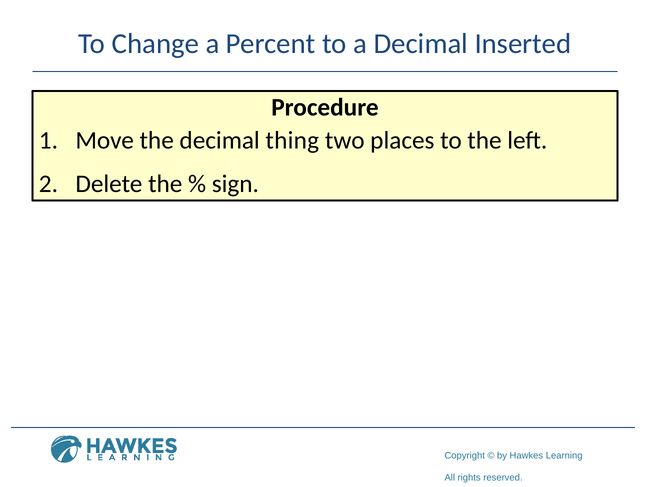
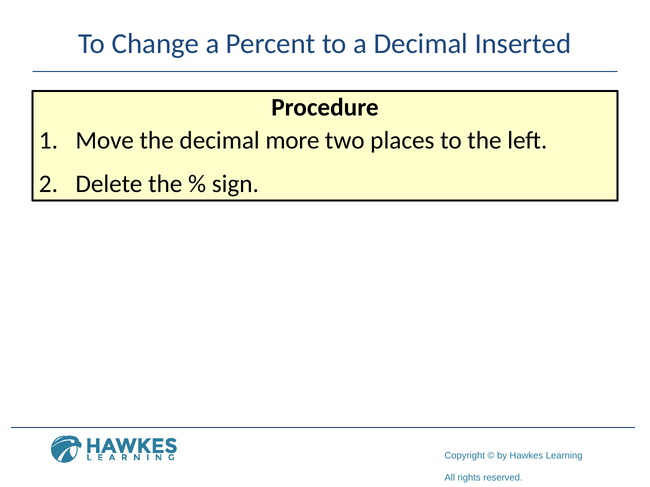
thing: thing -> more
